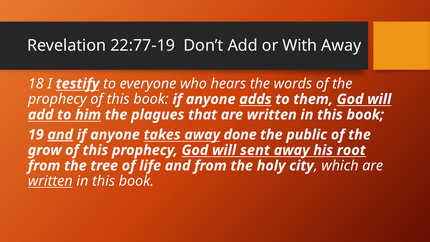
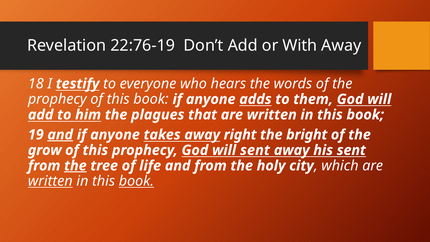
22:77-19: 22:77-19 -> 22:76-19
done: done -> right
public: public -> bright
his root: root -> sent
the at (75, 166) underline: none -> present
book at (136, 181) underline: none -> present
